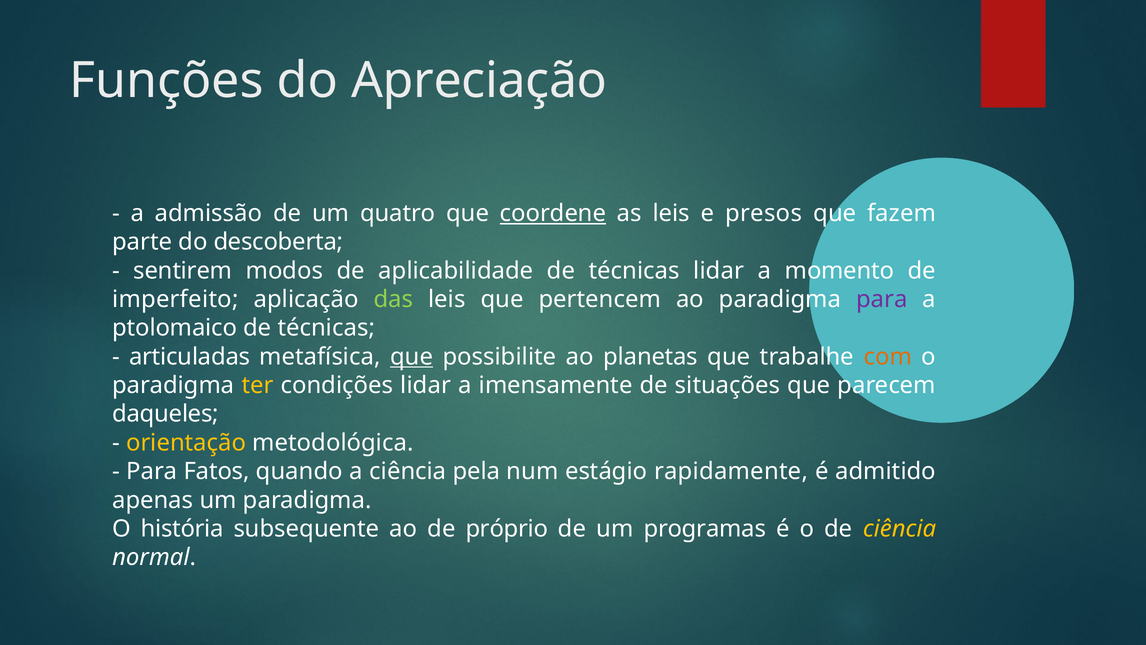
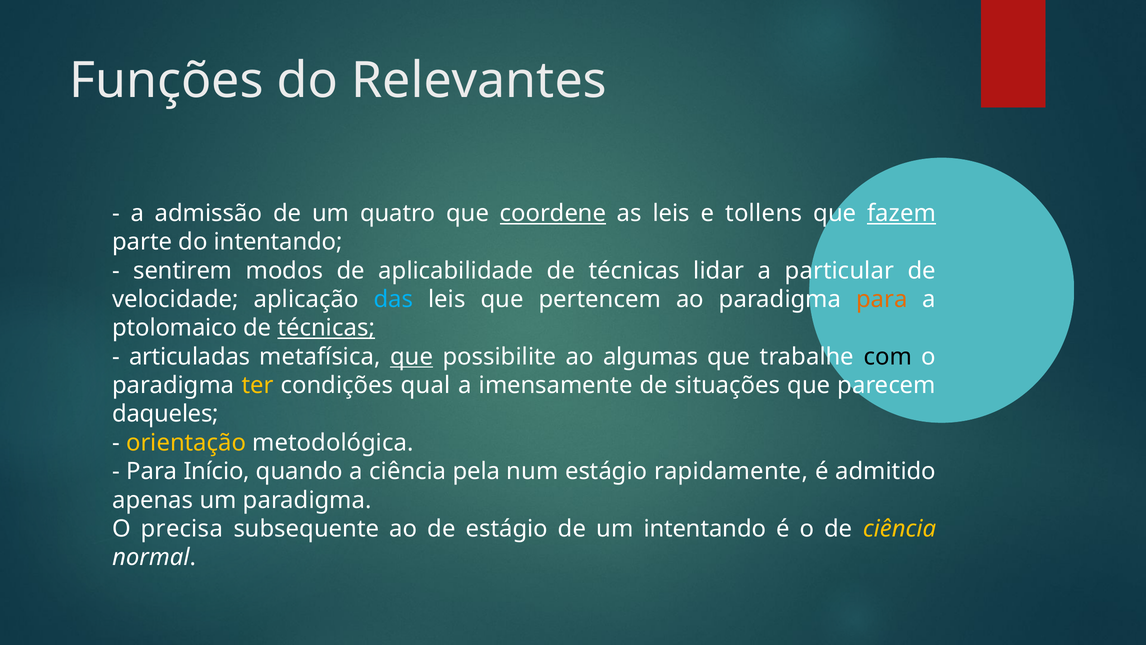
Apreciação: Apreciação -> Relevantes
presos: presos -> tollens
fazem underline: none -> present
do descoberta: descoberta -> intentando
momento: momento -> particular
imperfeito: imperfeito -> velocidade
das colour: light green -> light blue
para at (882, 299) colour: purple -> orange
técnicas at (326, 328) underline: none -> present
planetas: planetas -> algumas
com colour: orange -> black
condições lidar: lidar -> qual
Fatos: Fatos -> Início
história: história -> precisa
de próprio: próprio -> estágio
um programas: programas -> intentando
